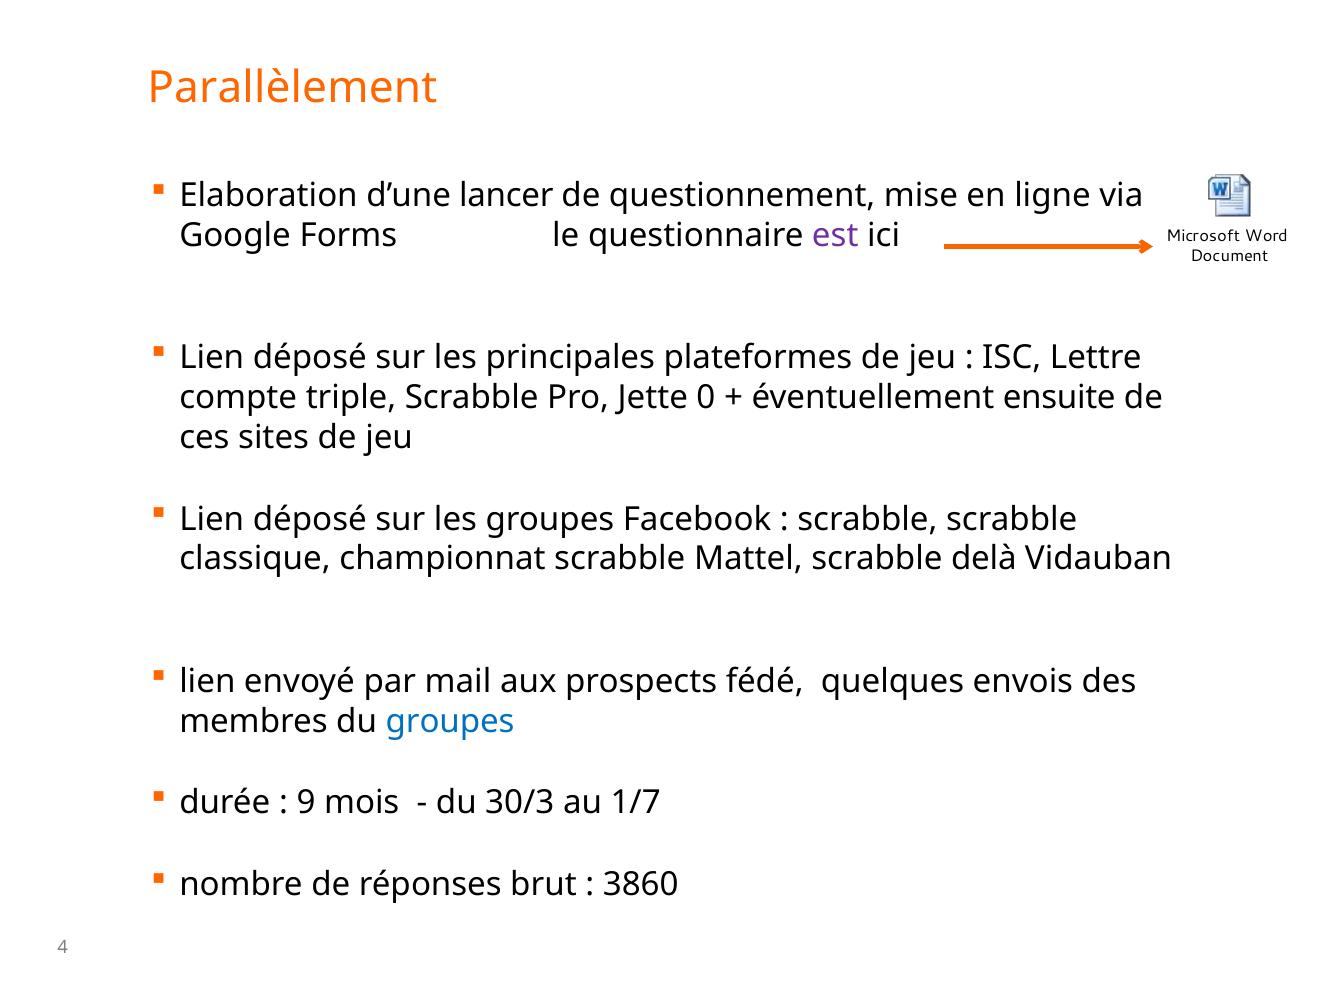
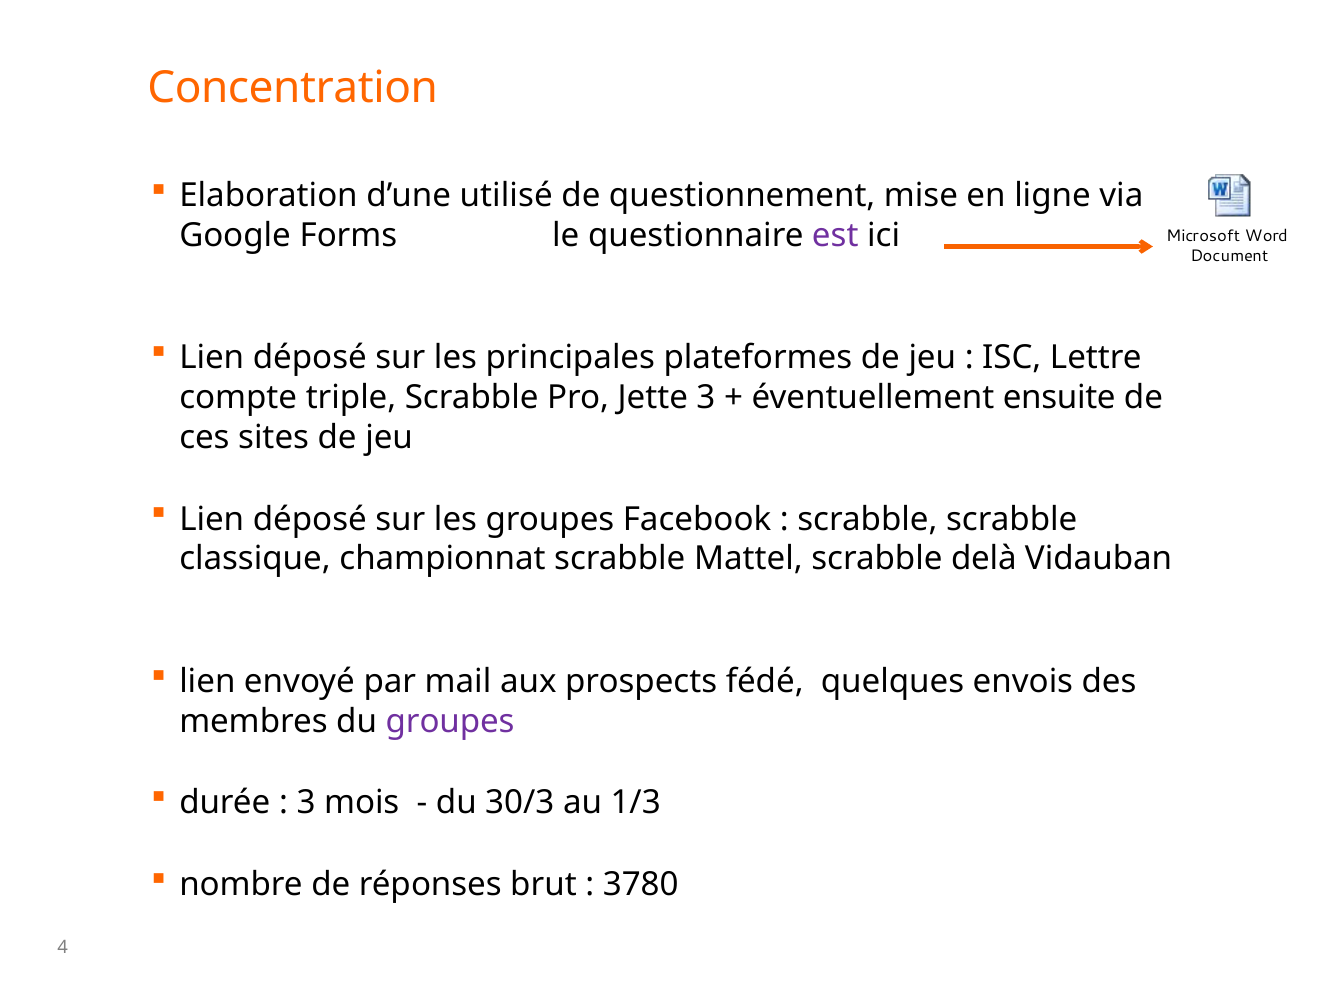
Parallèlement: Parallèlement -> Concentration
lancer: lancer -> utilisé
Jette 0: 0 -> 3
groupes at (450, 721) colour: blue -> purple
9 at (306, 803): 9 -> 3
1/7: 1/7 -> 1/3
3860: 3860 -> 3780
